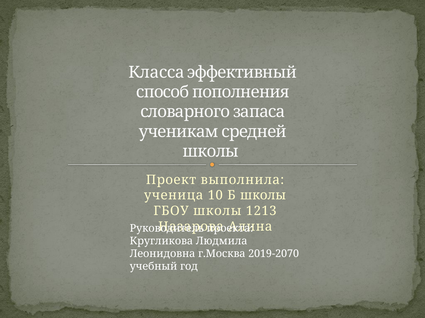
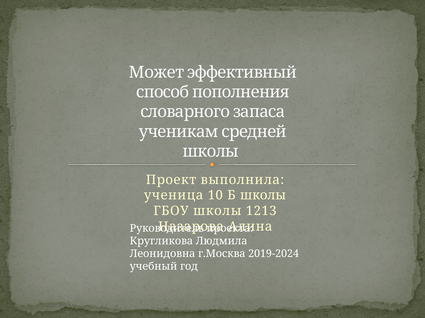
Класса: Класса -> Может
2019-2070: 2019-2070 -> 2019-2024
